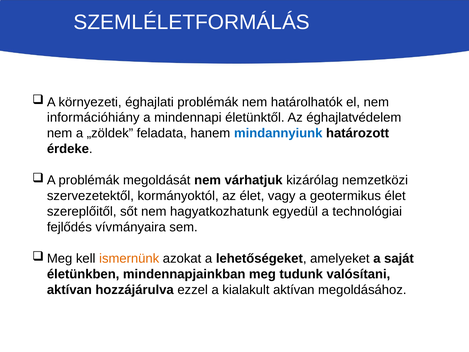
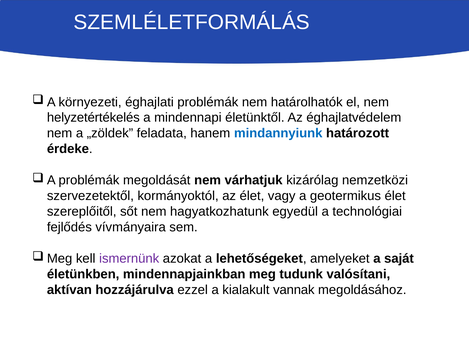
információhiány: információhiány -> helyzetértékelés
ismernünk colour: orange -> purple
kialakult aktívan: aktívan -> vannak
